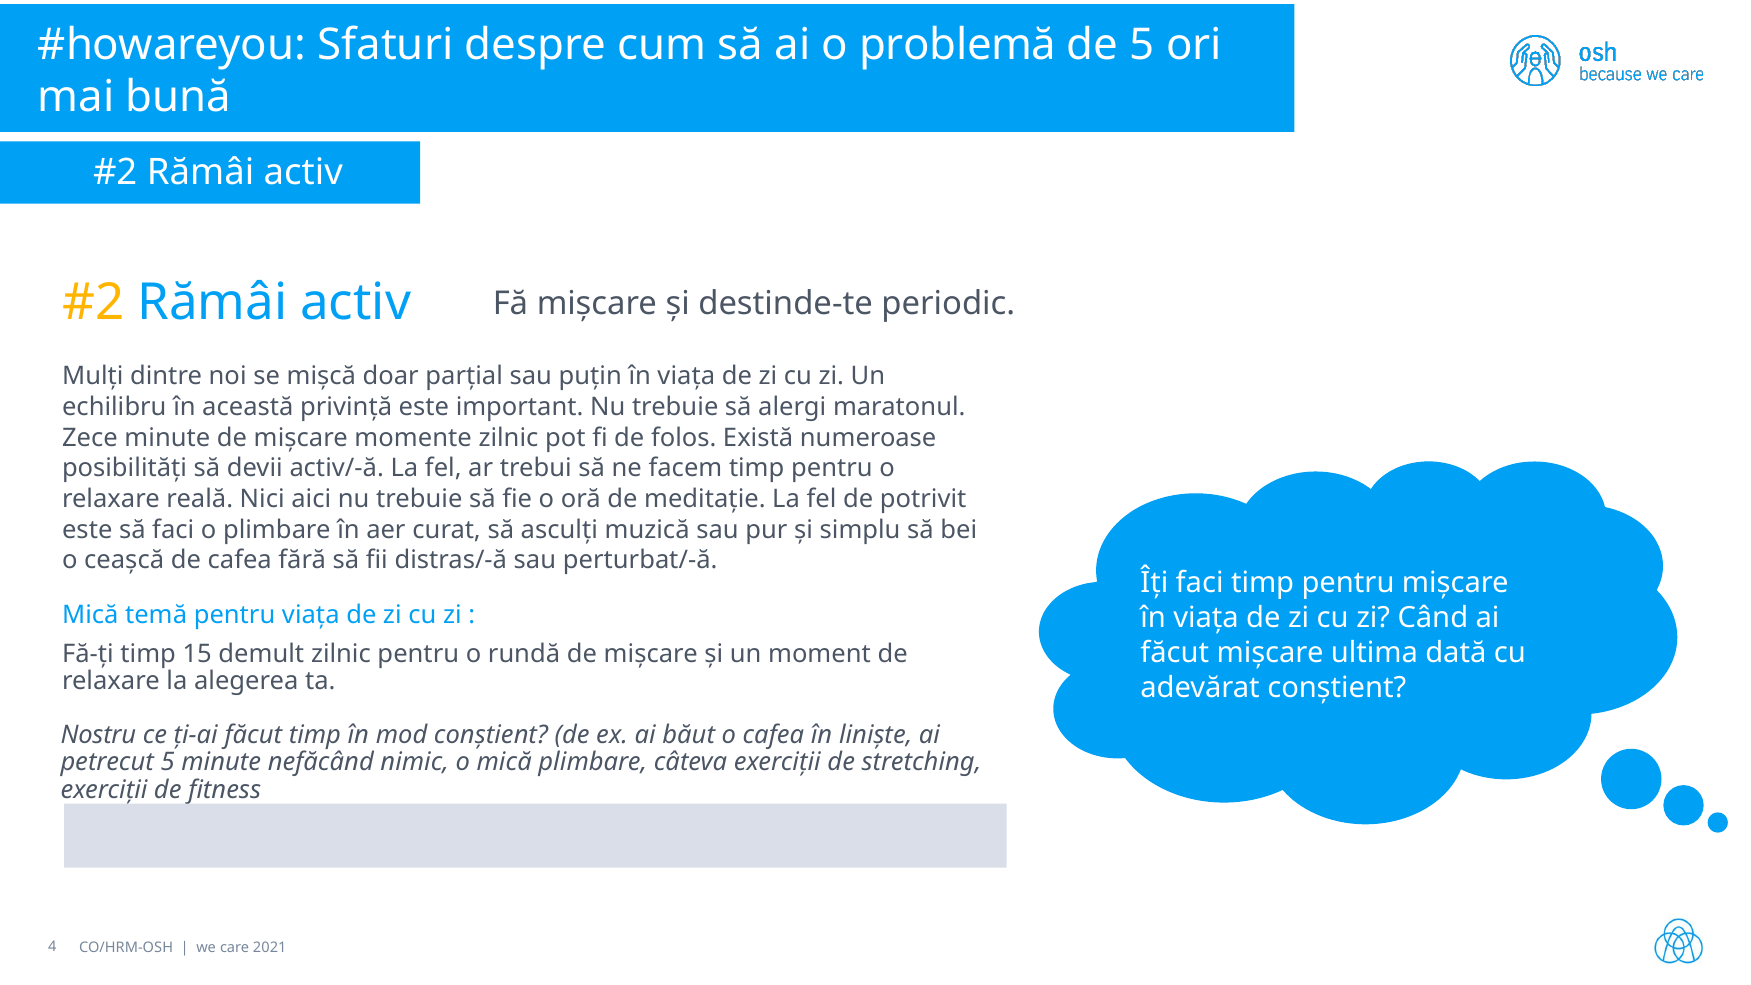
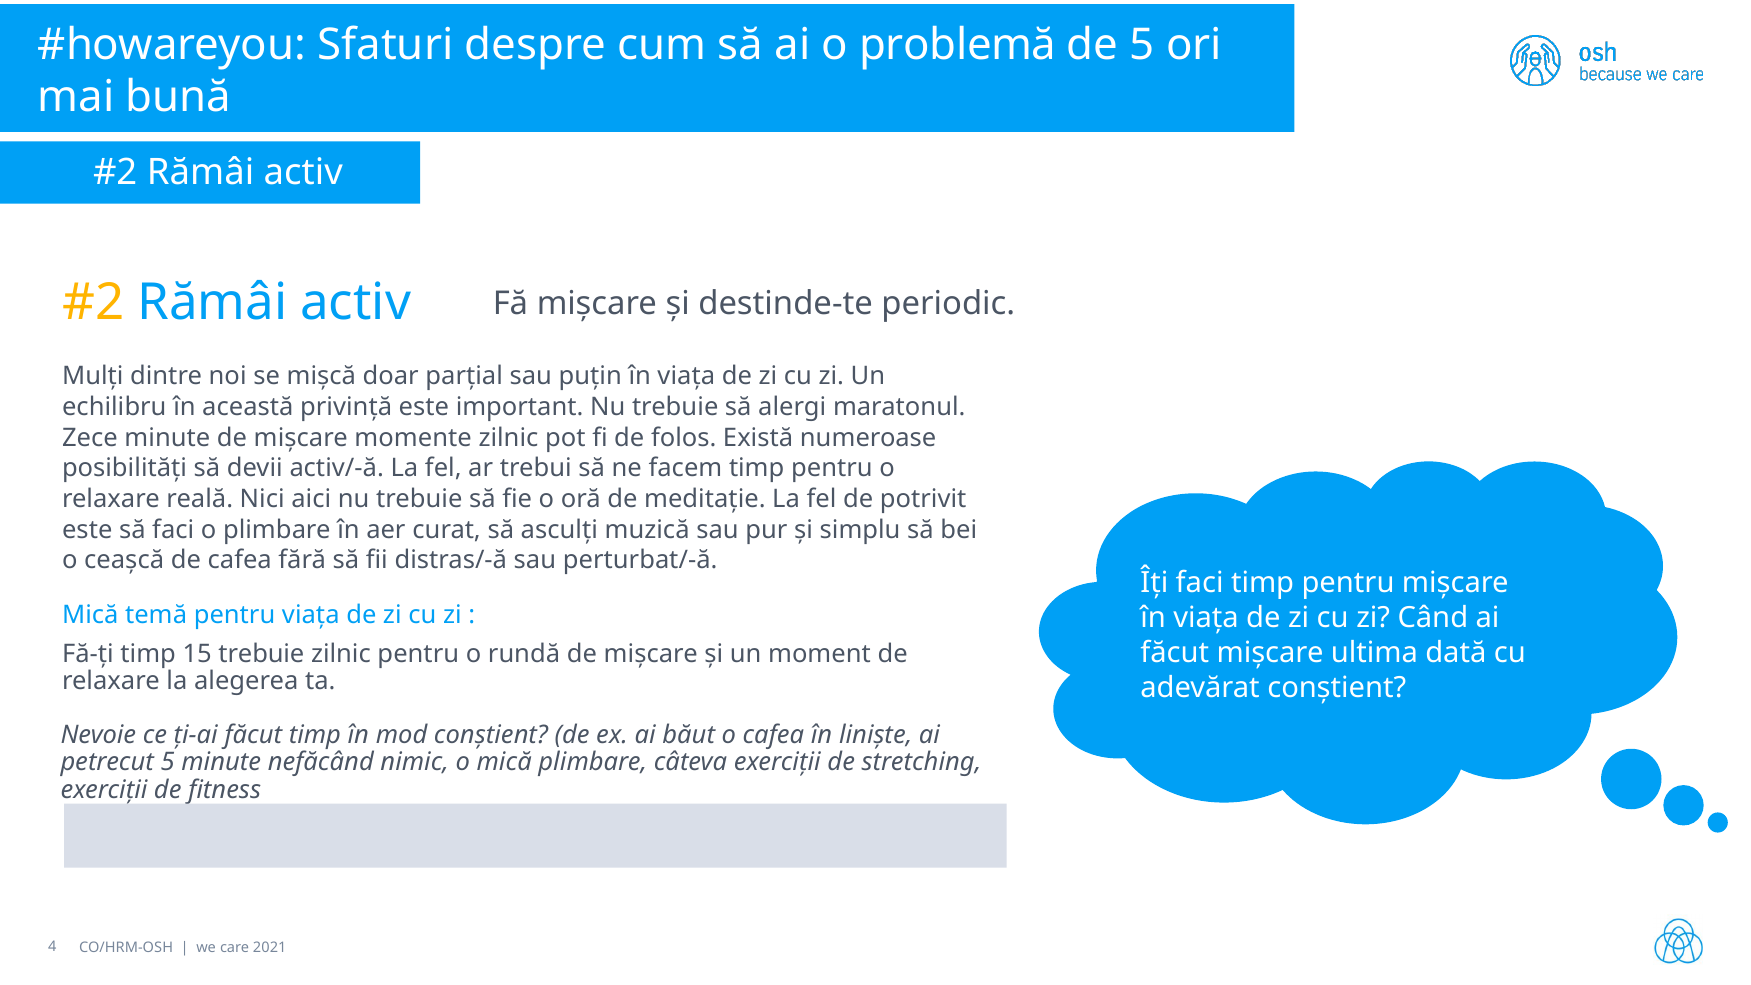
15 demult: demult -> trebuie
Nostru: Nostru -> Nevoie
